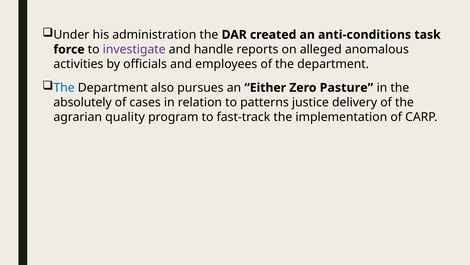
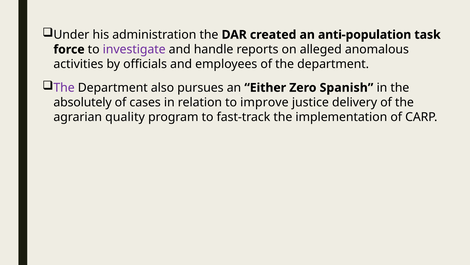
anti-conditions: anti-conditions -> anti-population
The at (64, 88) colour: blue -> purple
Pasture: Pasture -> Spanish
patterns: patterns -> improve
